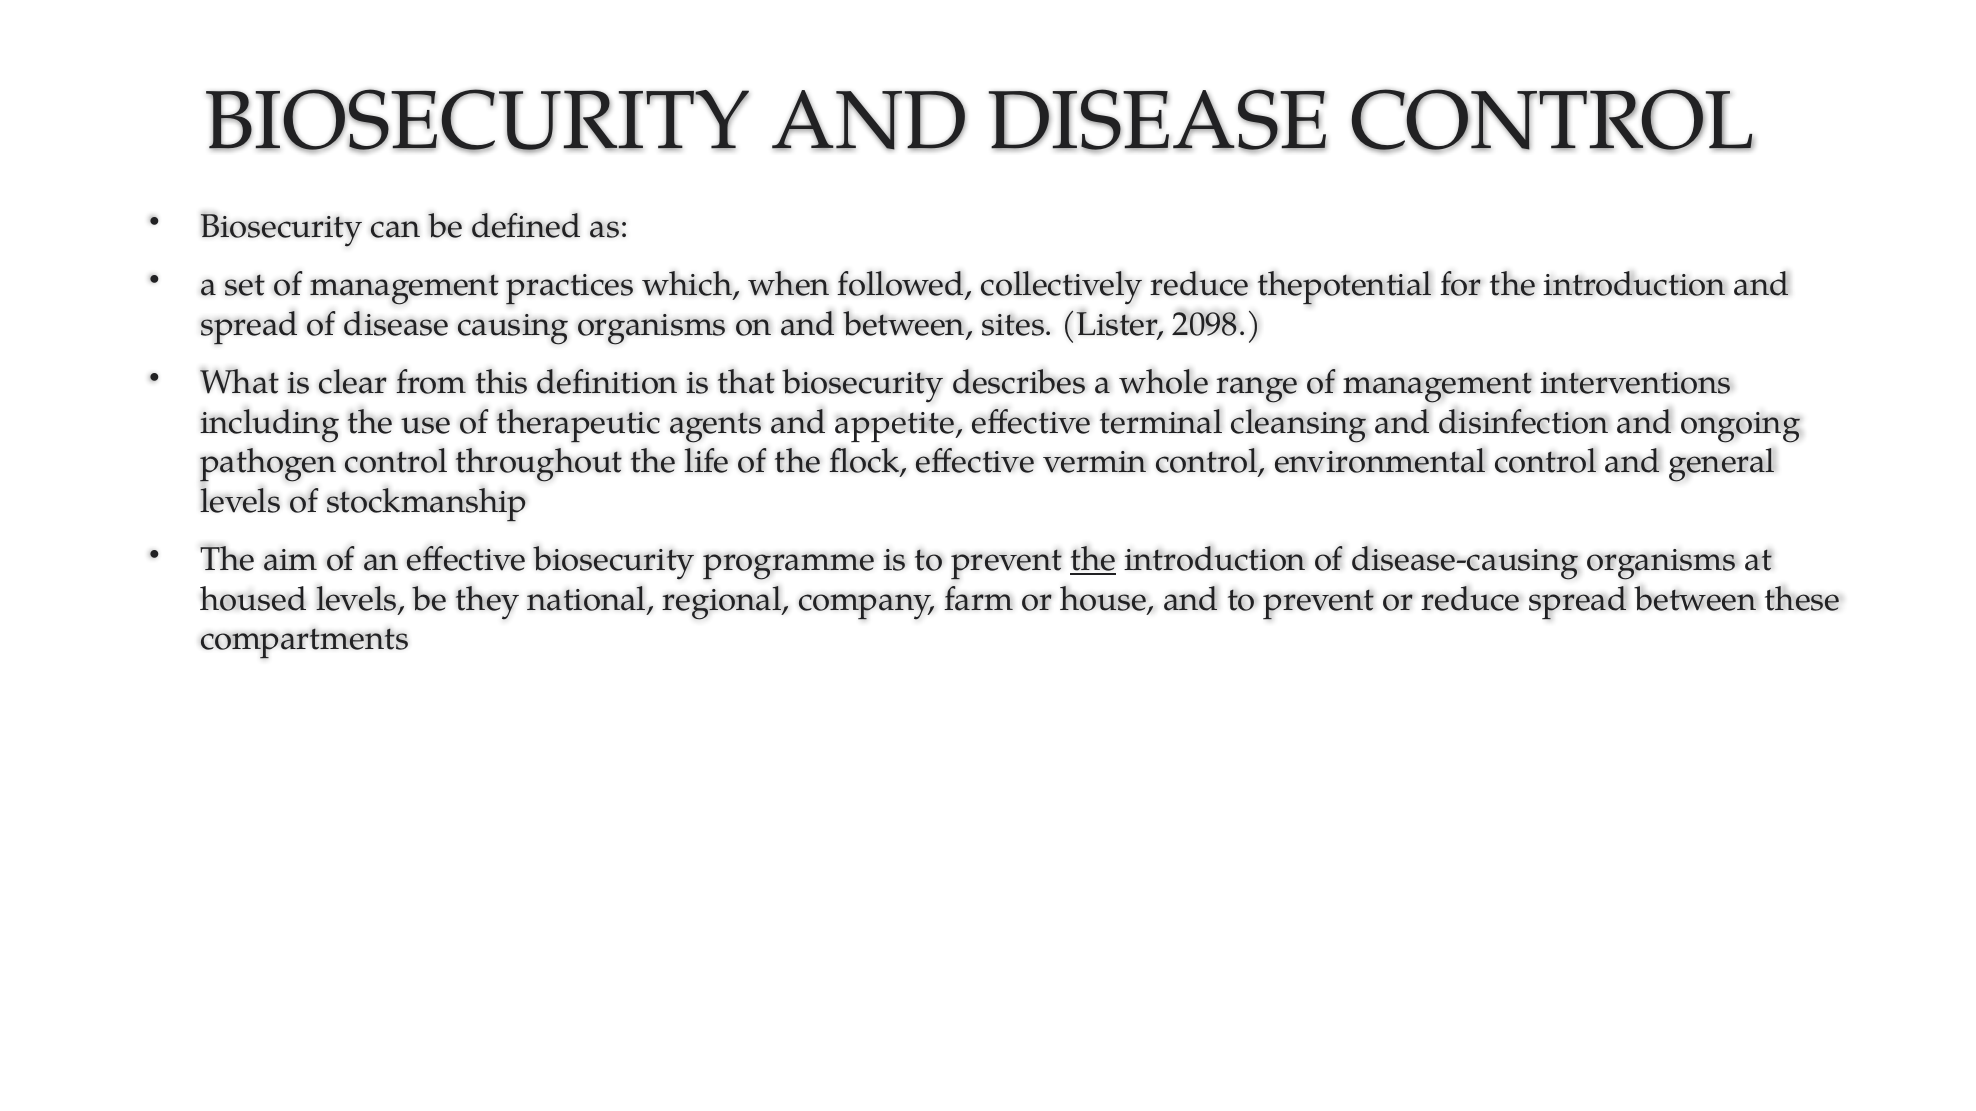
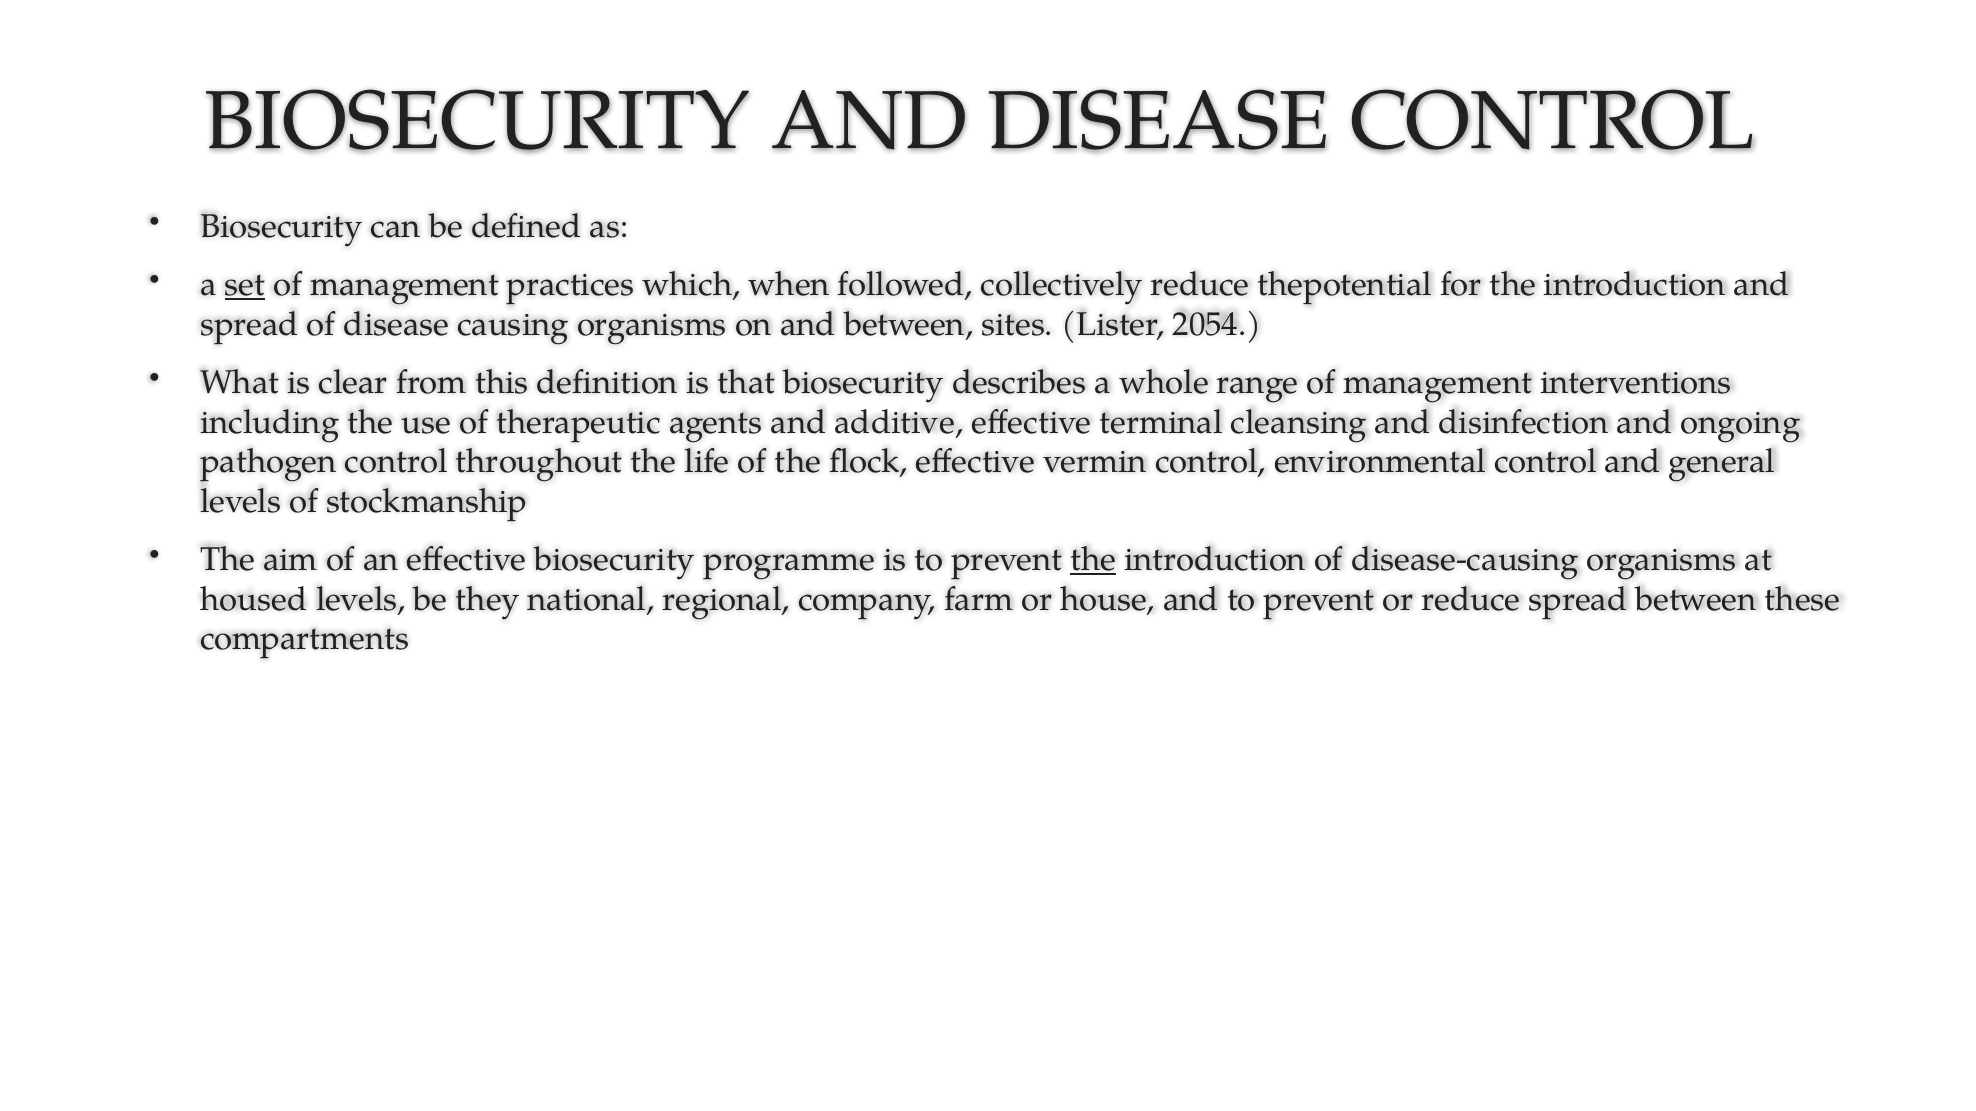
set underline: none -> present
2098: 2098 -> 2054
appetite: appetite -> additive
